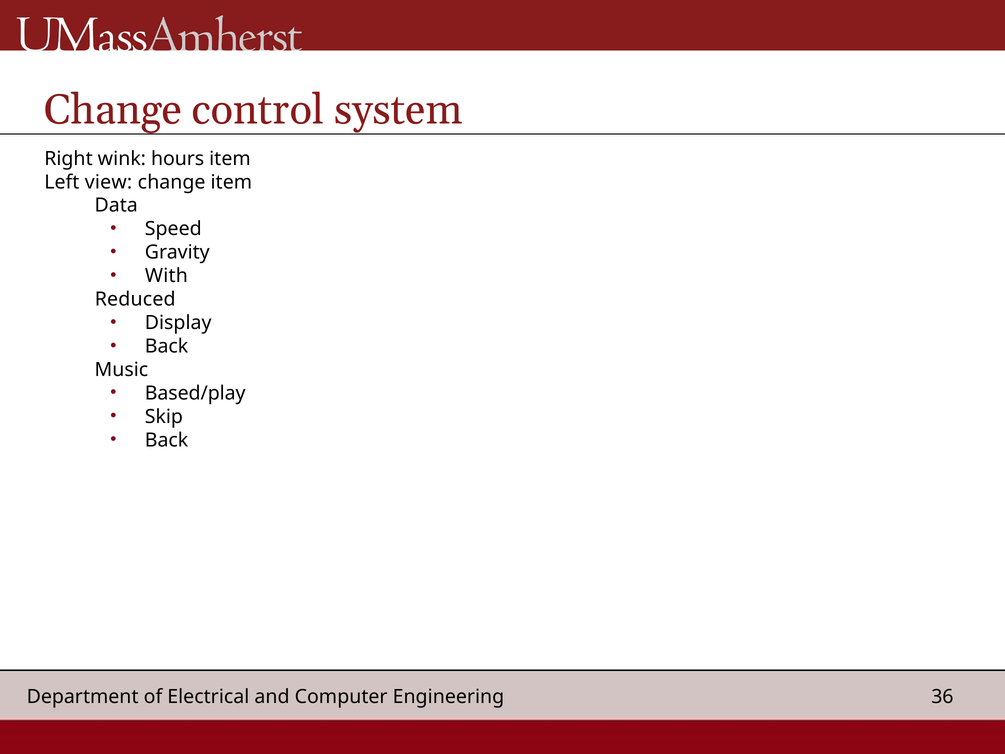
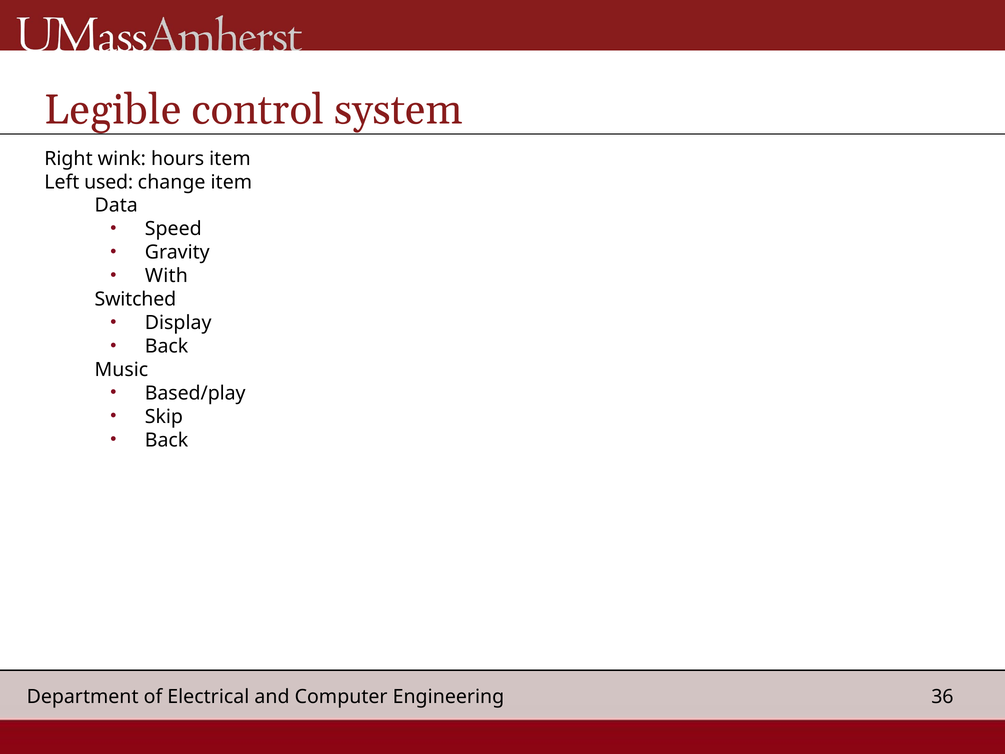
Change at (113, 110): Change -> Legible
view: view -> used
Reduced: Reduced -> Switched
